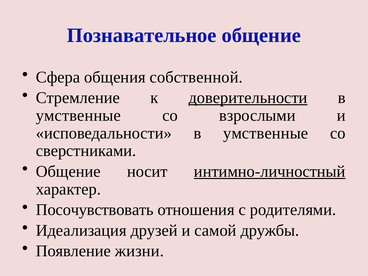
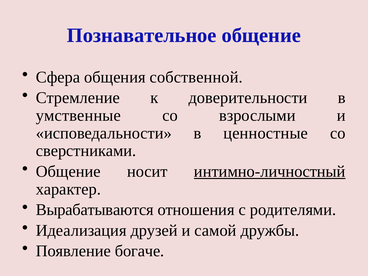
доверительности underline: present -> none
исповедальности в умственные: умственные -> ценностные
Посочувствовать: Посочувствовать -> Вырабатываются
жизни: жизни -> богаче
